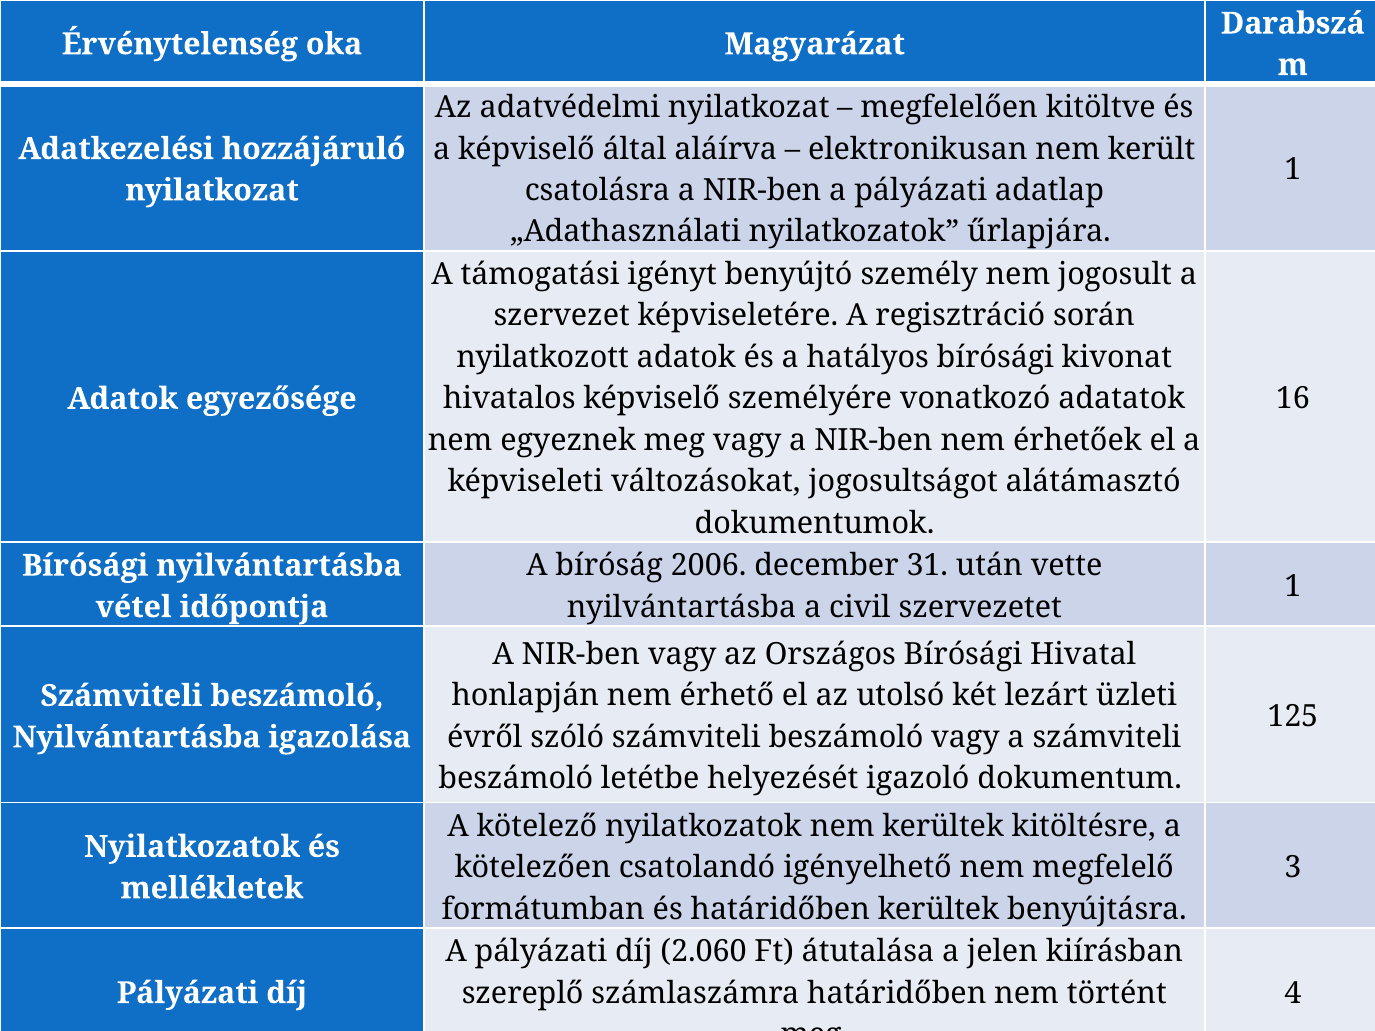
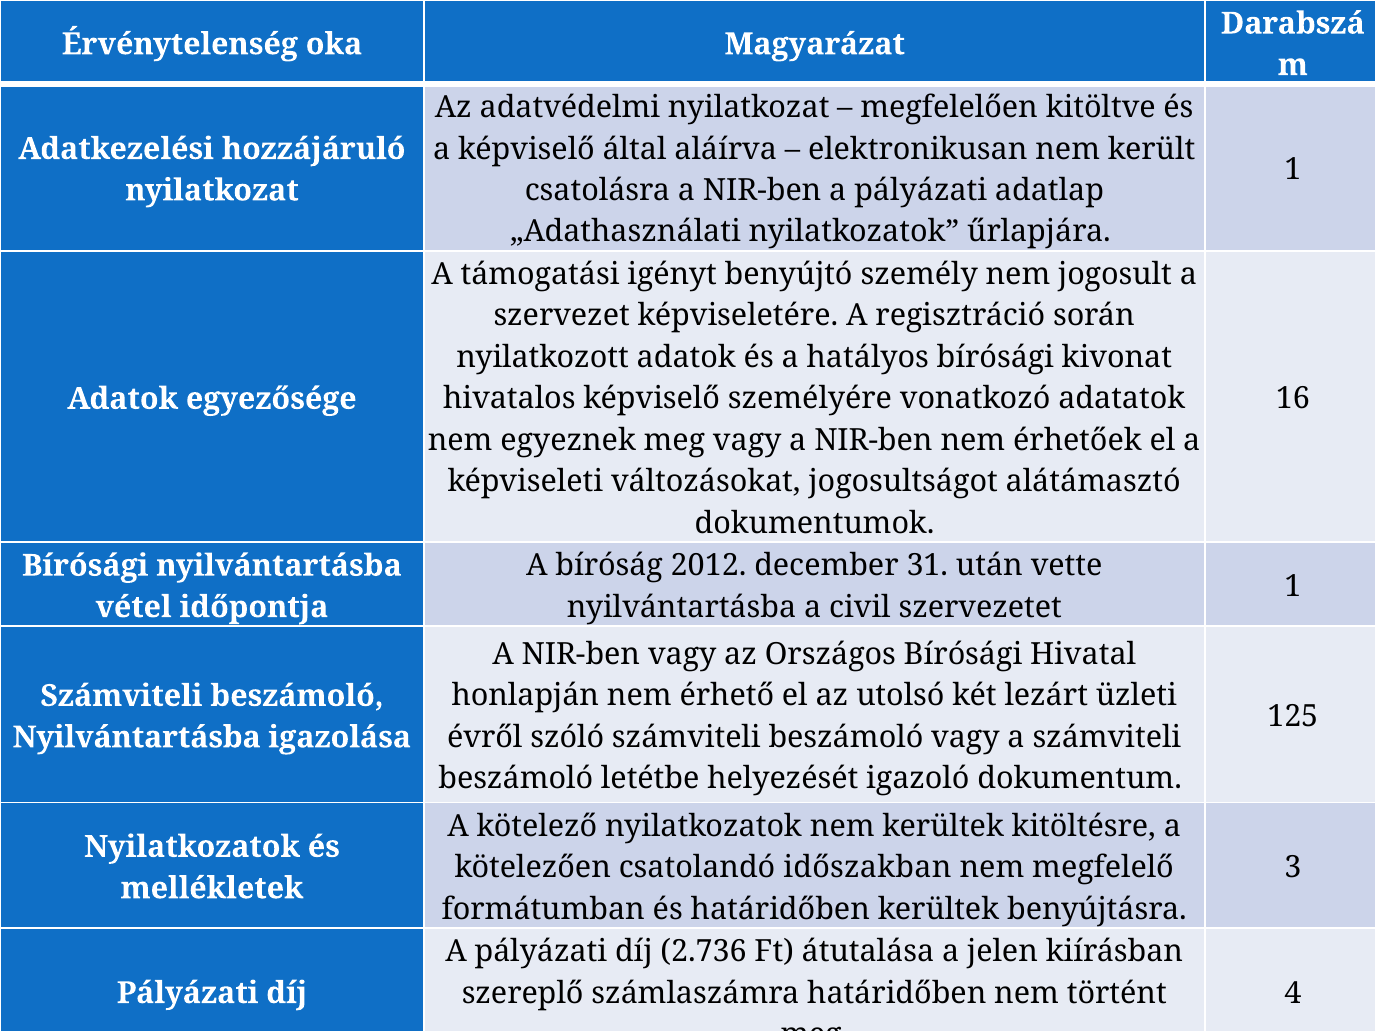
2006: 2006 -> 2012
igényelhető: igényelhető -> időszakban
2.060: 2.060 -> 2.736
